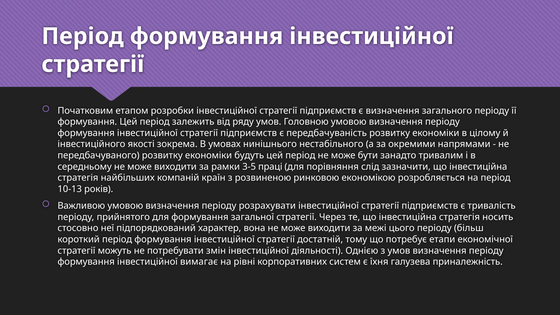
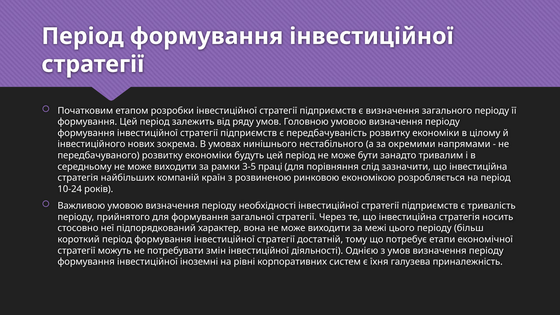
якості: якості -> нових
10-13: 10-13 -> 10-24
розрахувати: розрахувати -> необхідності
вимагає: вимагає -> іноземні
